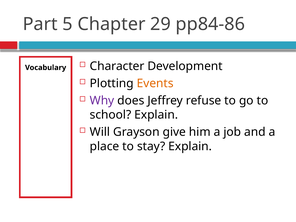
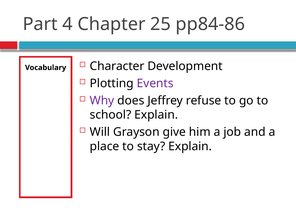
5: 5 -> 4
29: 29 -> 25
Events colour: orange -> purple
